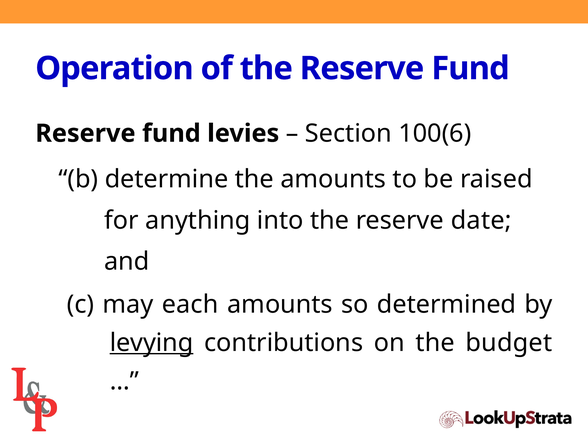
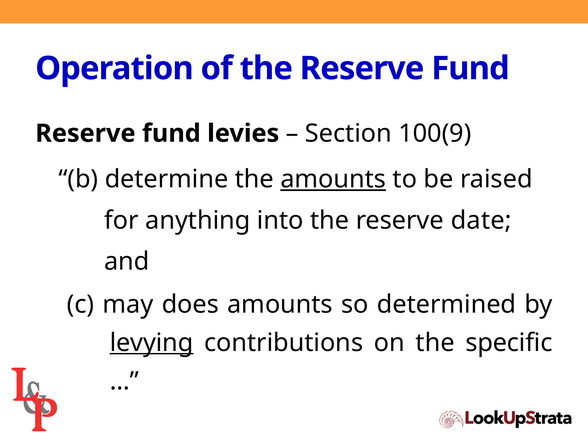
100(6: 100(6 -> 100(9
amounts at (333, 179) underline: none -> present
each: each -> does
budget: budget -> specific
